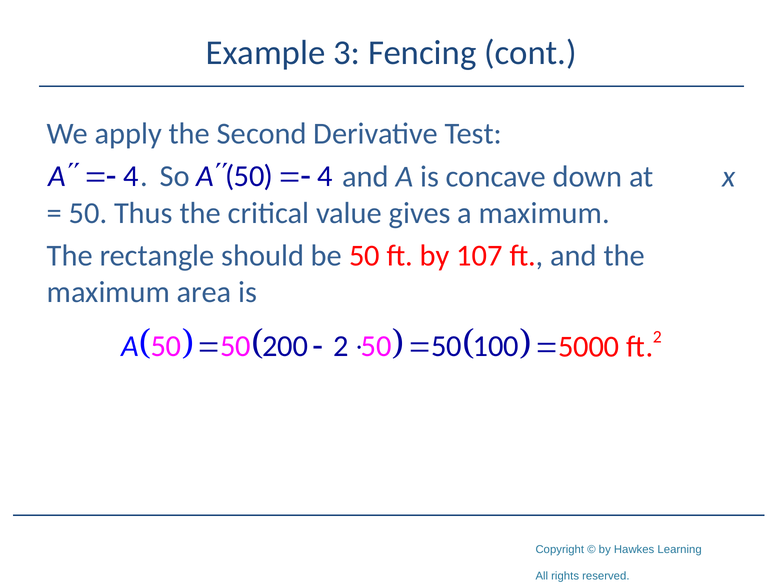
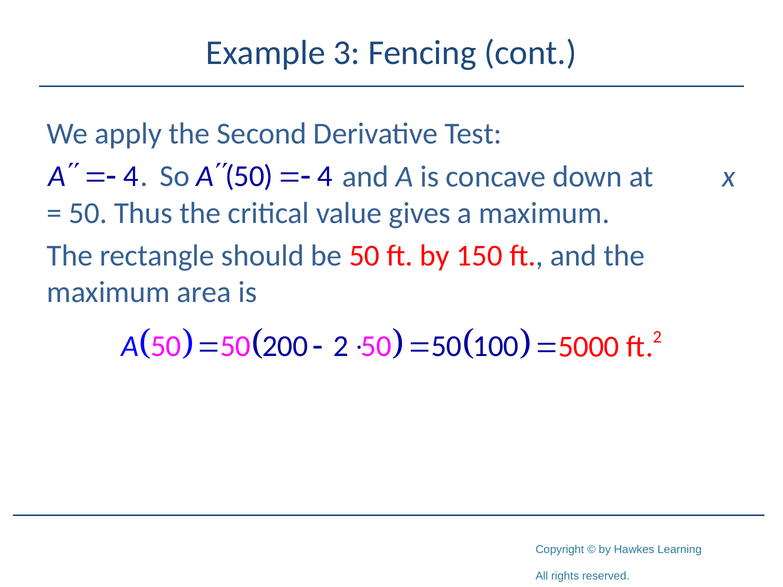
107: 107 -> 150
